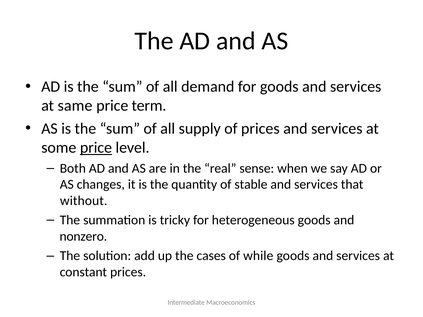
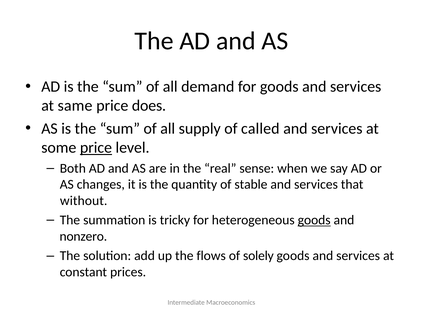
term: term -> does
of prices: prices -> called
goods at (314, 220) underline: none -> present
cases: cases -> flows
while: while -> solely
